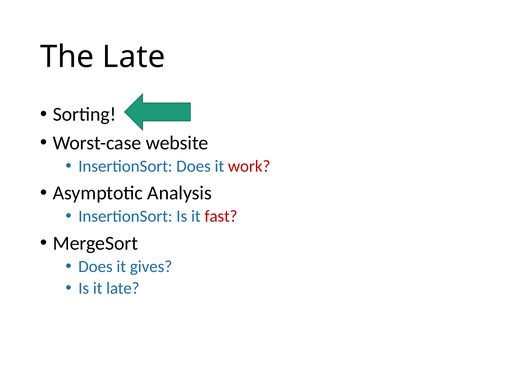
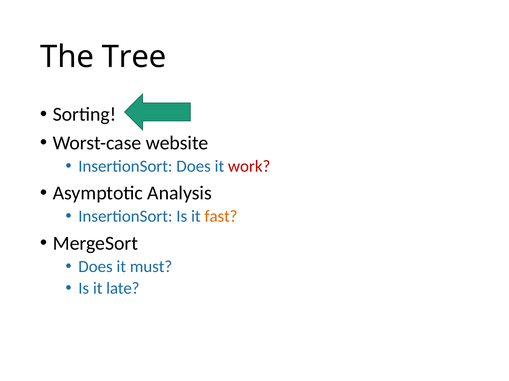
The Late: Late -> Tree
fast colour: red -> orange
gives: gives -> must
